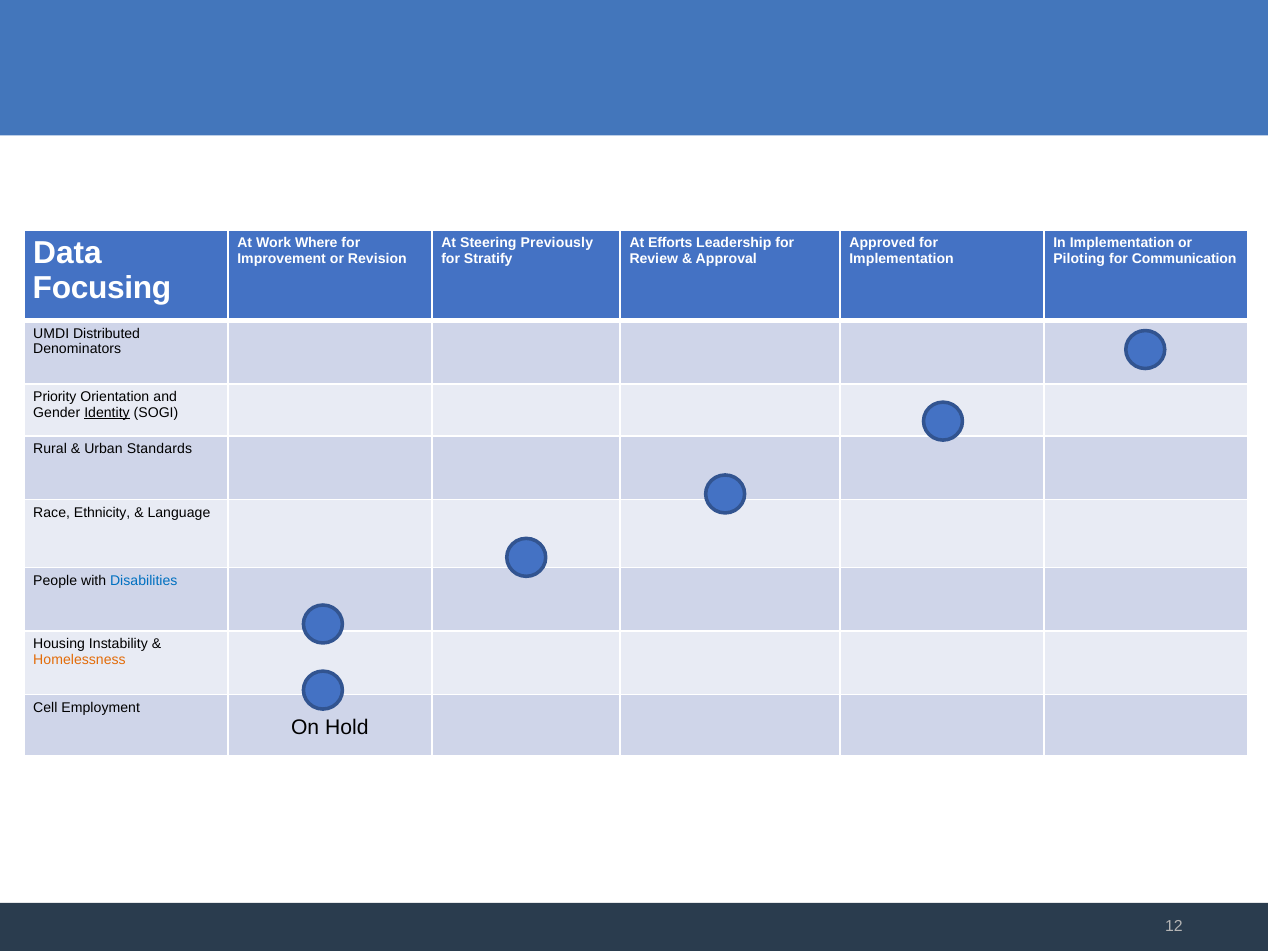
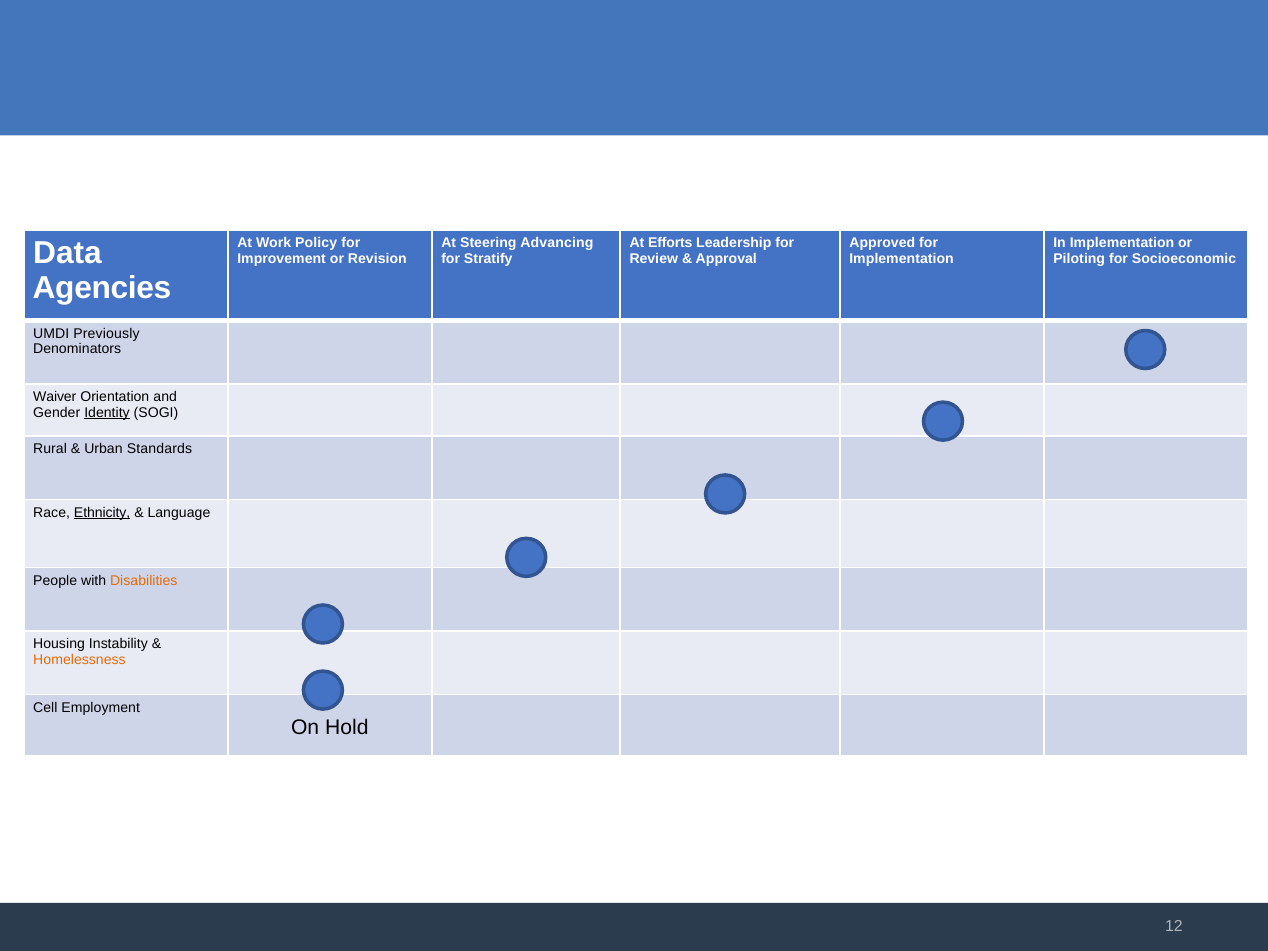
Where: Where -> Policy
Previously: Previously -> Advancing
Communication: Communication -> Socioeconomic
Focusing: Focusing -> Agencies
Distributed: Distributed -> Previously
Priority: Priority -> Waiver
Ethnicity underline: none -> present
Disabilities colour: blue -> orange
